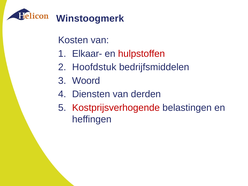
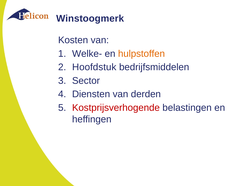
Elkaar-: Elkaar- -> Welke-
hulpstoffen colour: red -> orange
Woord: Woord -> Sector
